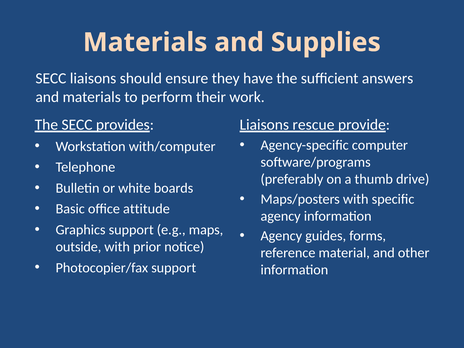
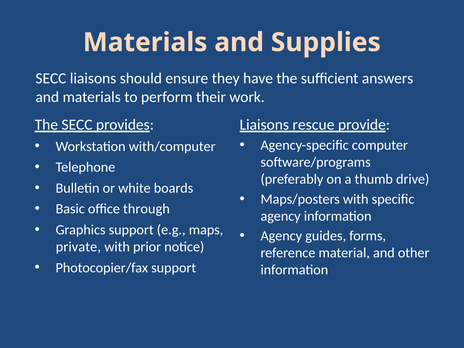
attitude: attitude -> through
outside: outside -> private
